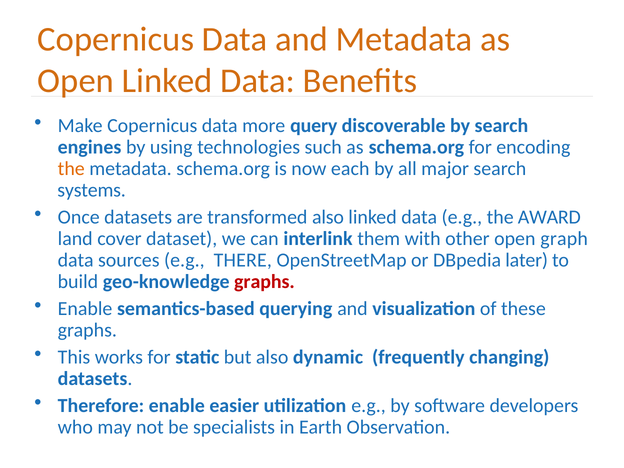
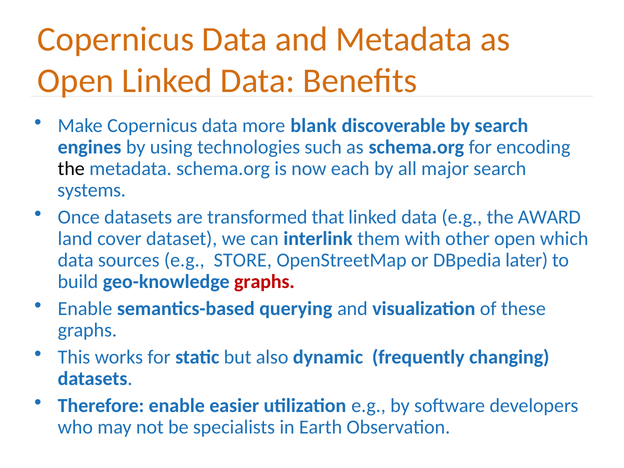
query: query -> blank
the at (71, 169) colour: orange -> black
transformed also: also -> that
graph: graph -> which
THERE: THERE -> STORE
